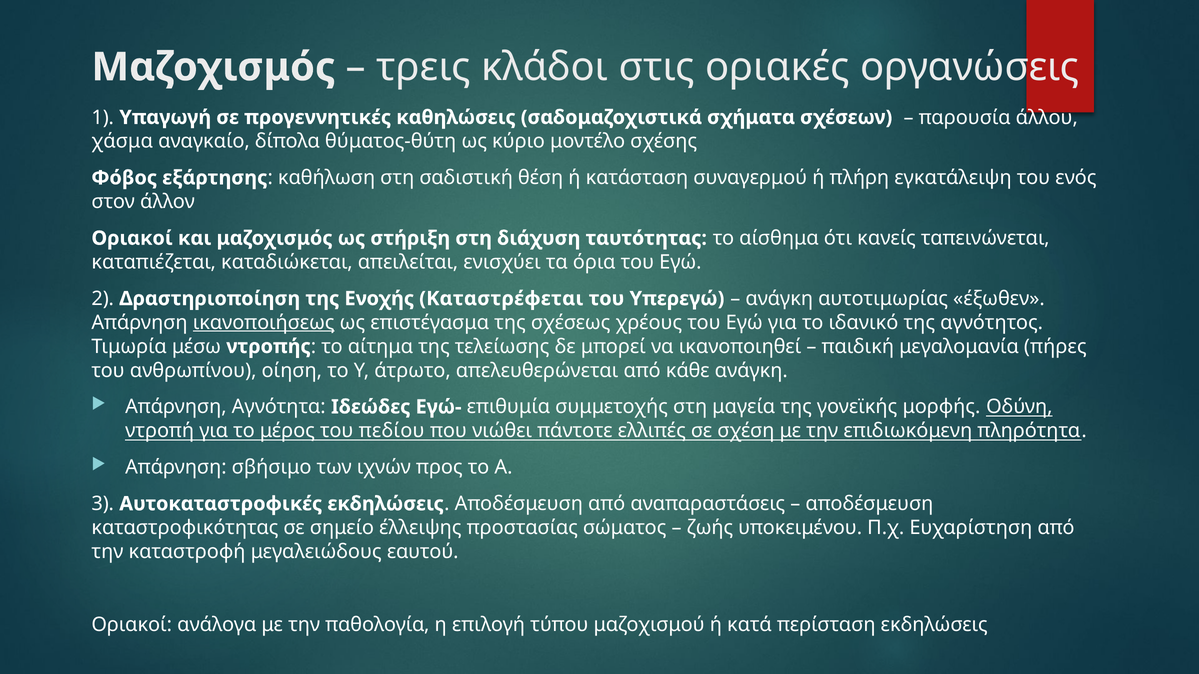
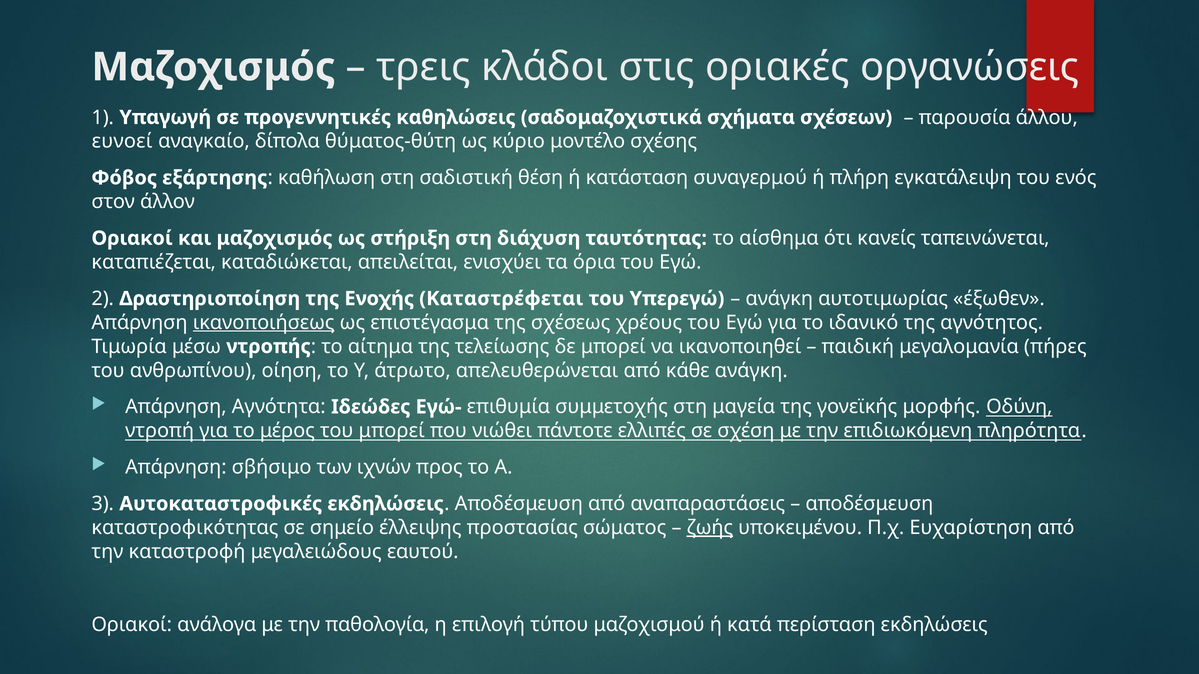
χάσμα: χάσμα -> ευνοεί
του πεδίου: πεδίου -> μπορεί
ζωής underline: none -> present
